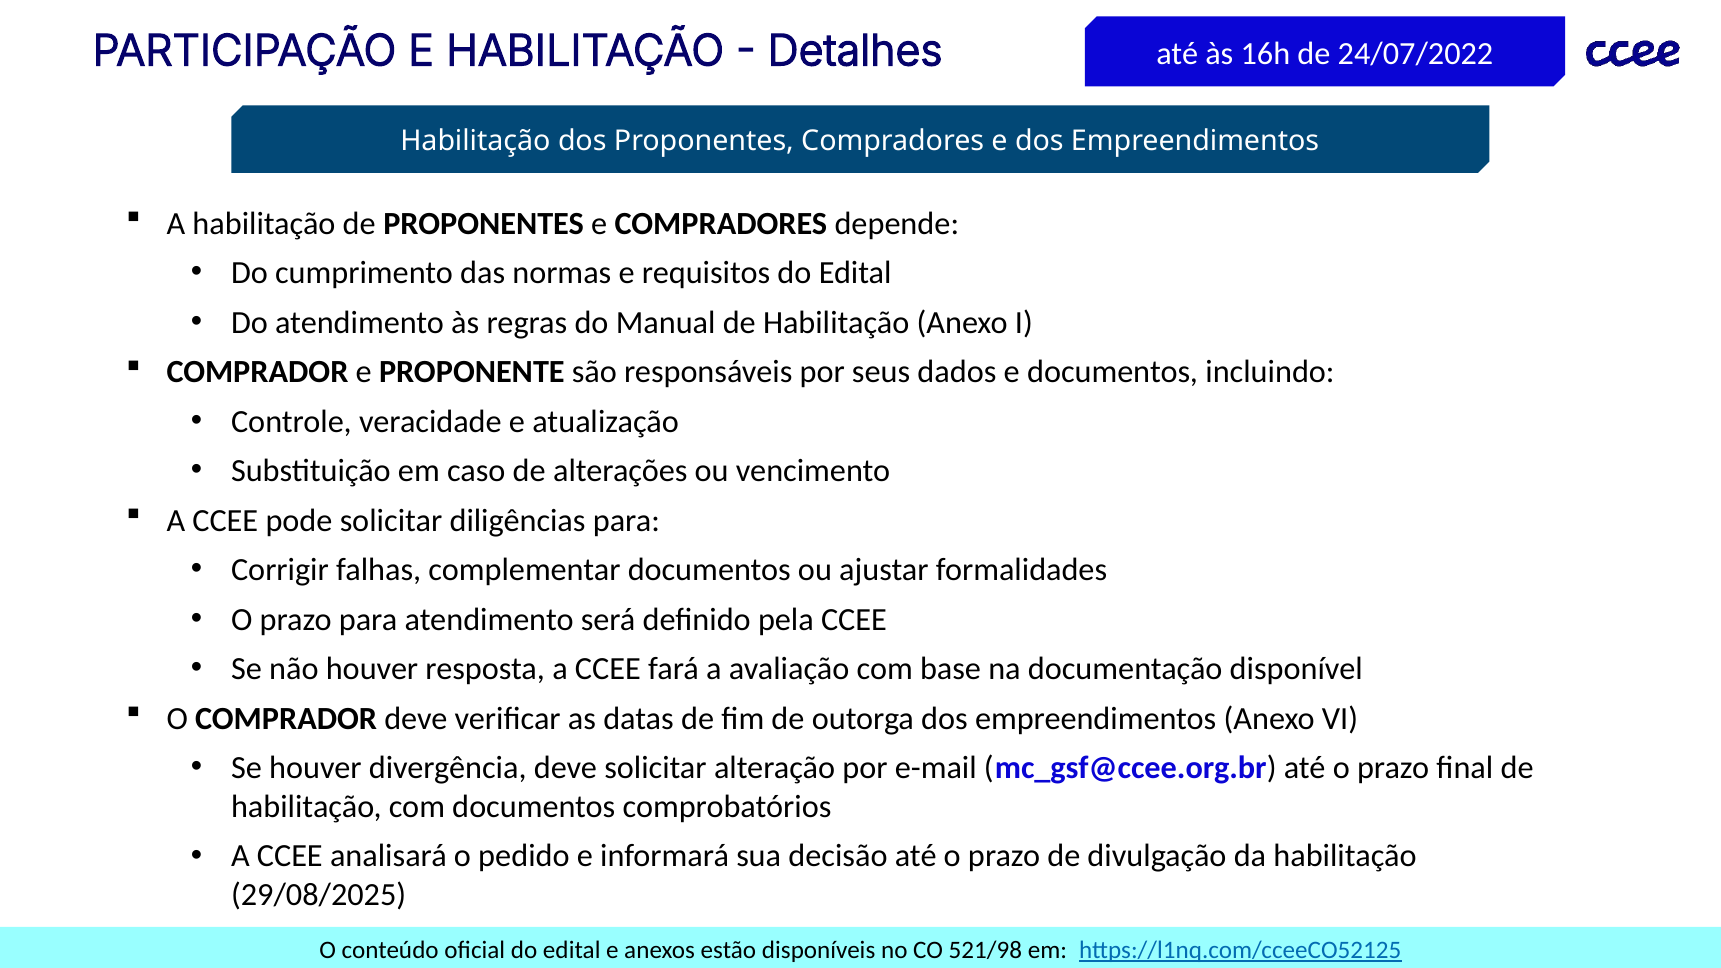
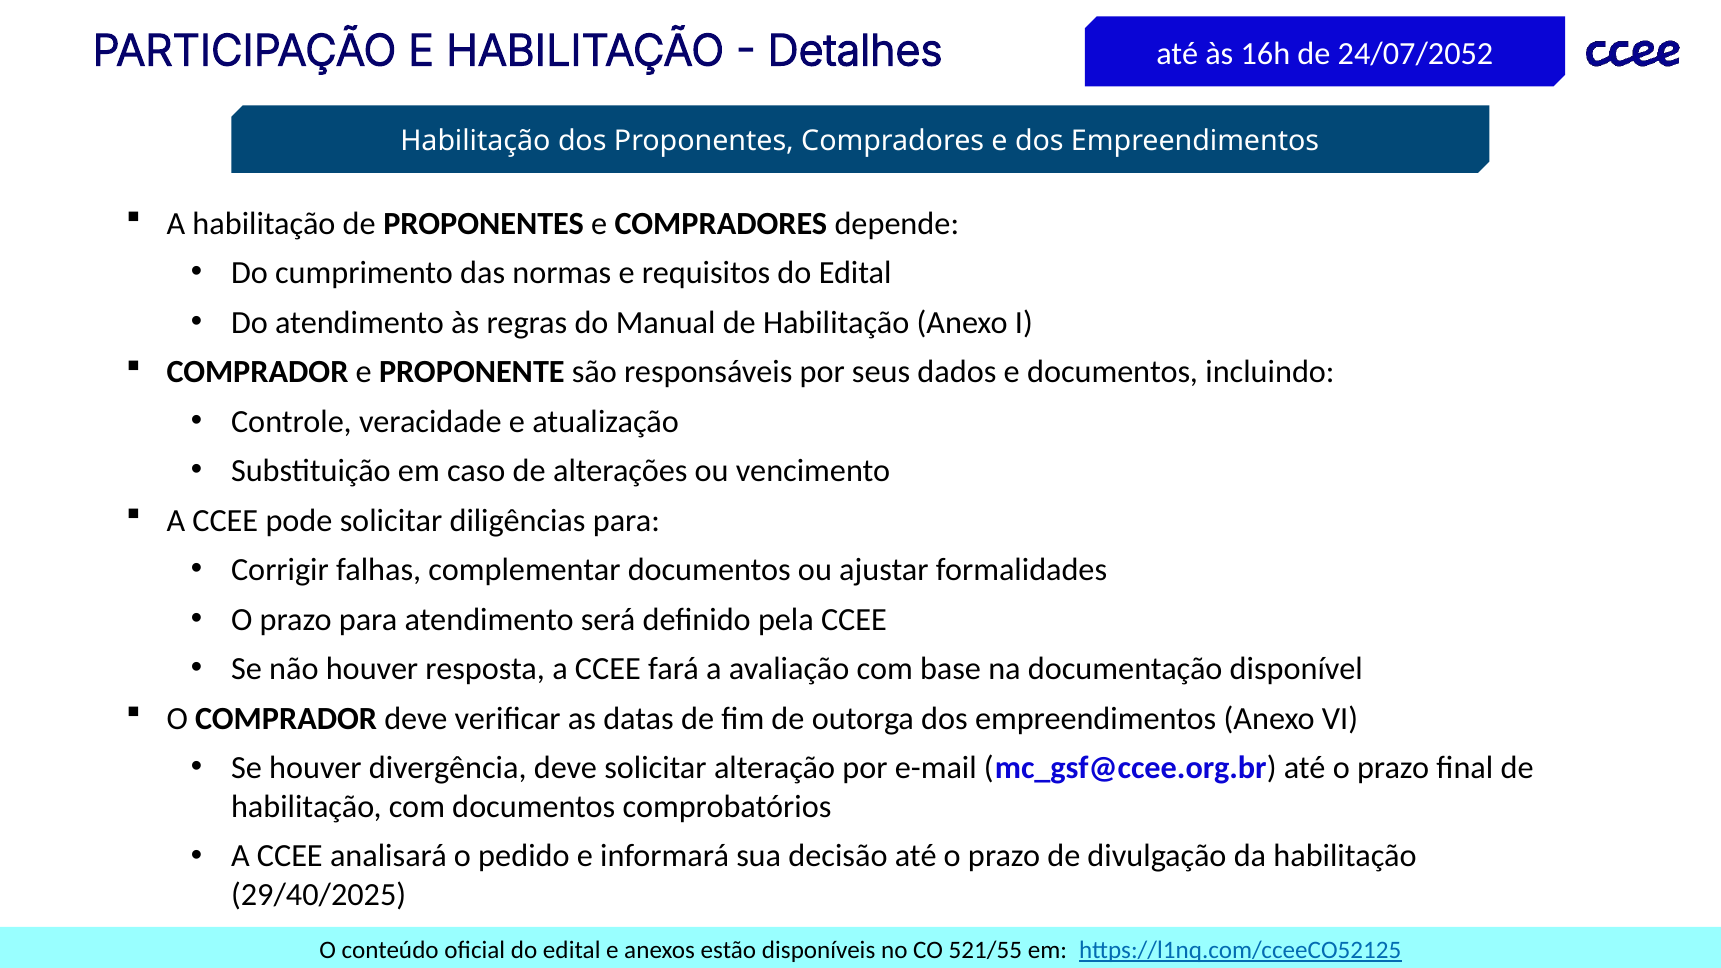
24/07/2022: 24/07/2022 -> 24/07/2052
29/08/2025: 29/08/2025 -> 29/40/2025
521/98: 521/98 -> 521/55
